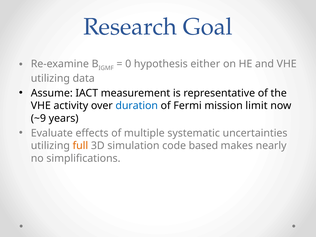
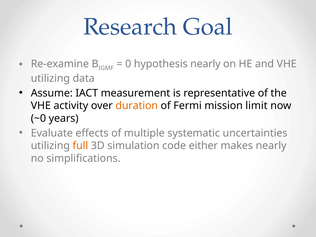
hypothesis either: either -> nearly
duration colour: blue -> orange
~9: ~9 -> ~0
based: based -> either
